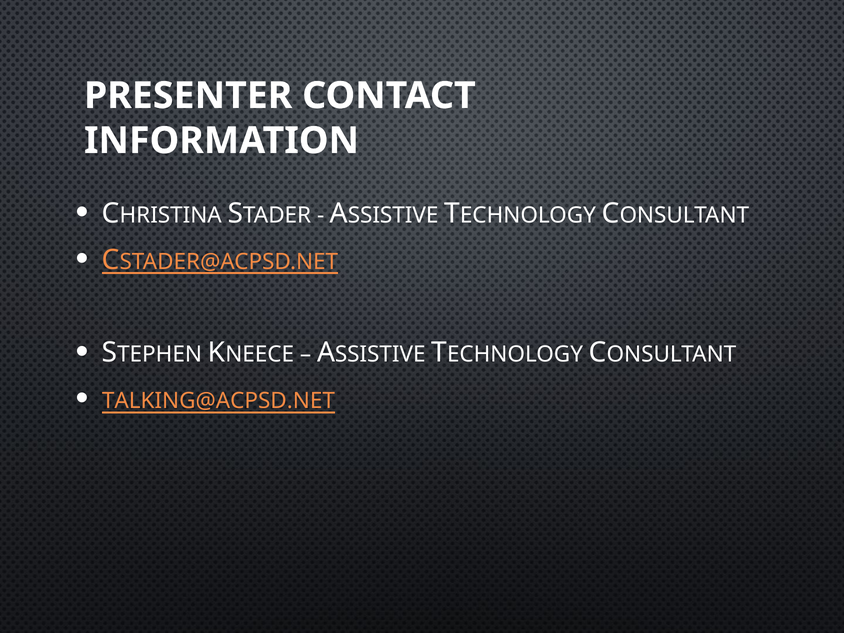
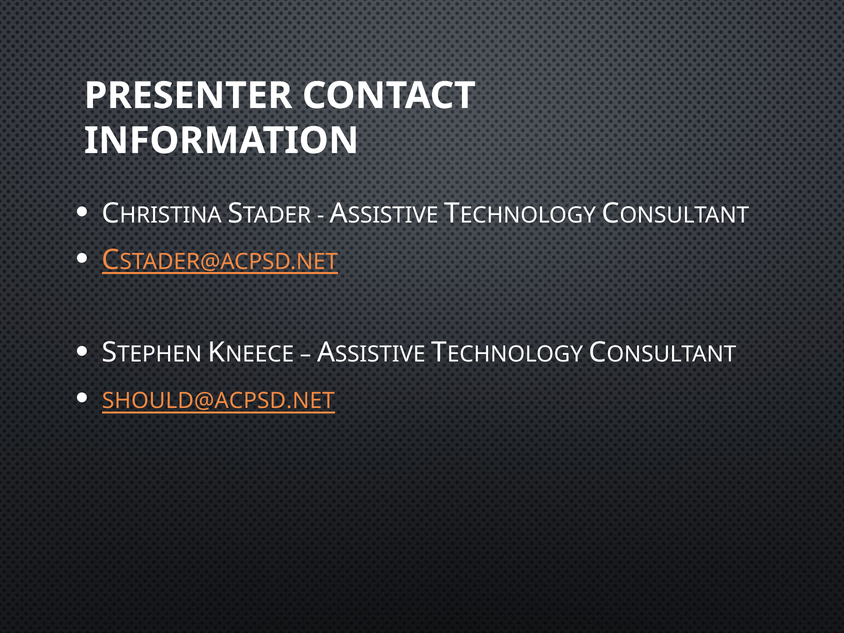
TALKING@ACPSD.NET: TALKING@ACPSD.NET -> SHOULD@ACPSD.NET
